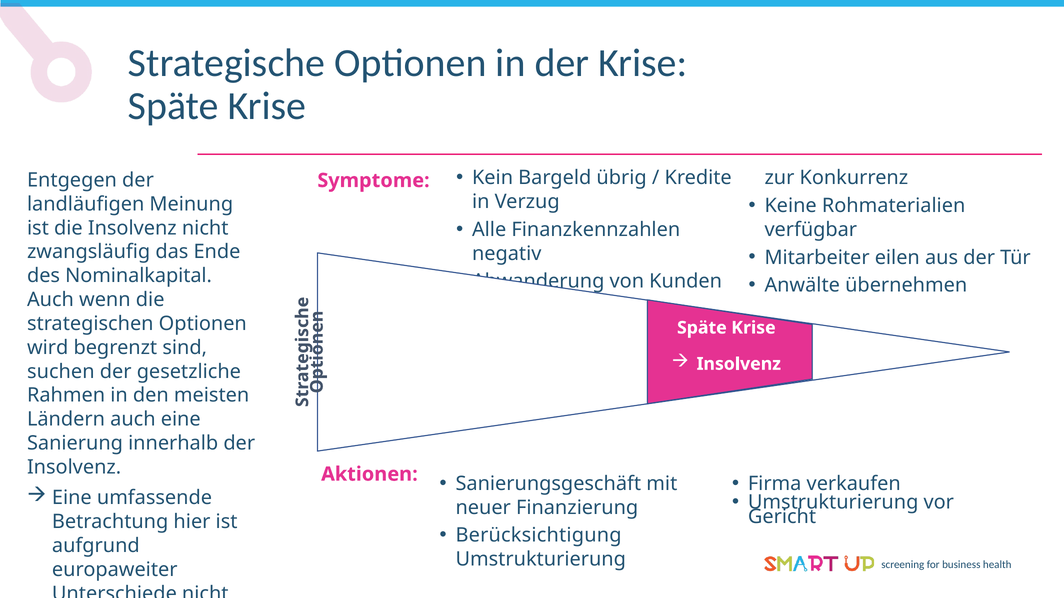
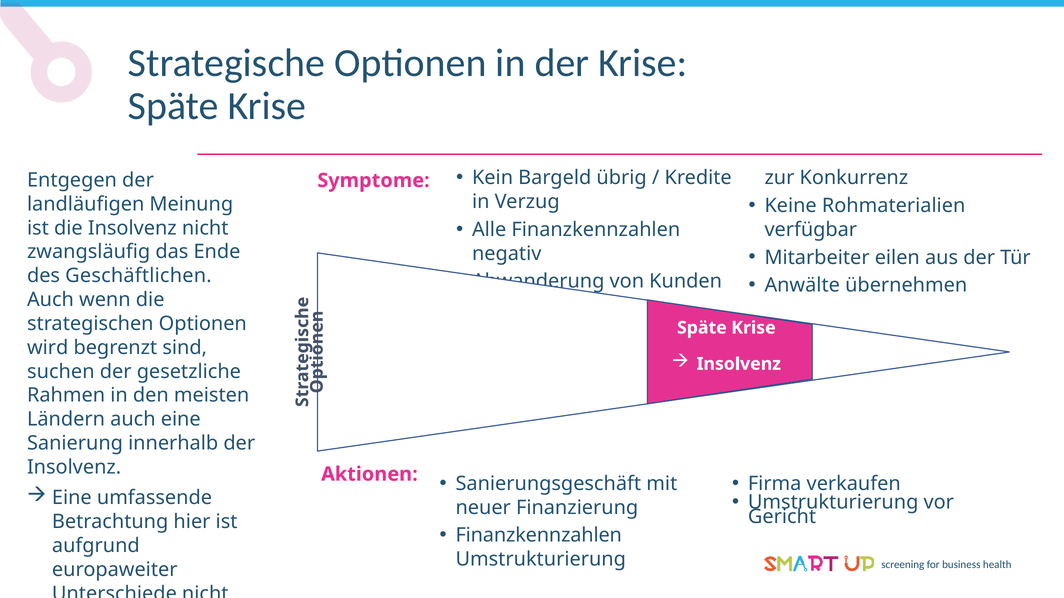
Nominalkapital: Nominalkapital -> Geschäftlichen
Berücksichtigung at (539, 536): Berücksichtigung -> Finanzkennzahlen
